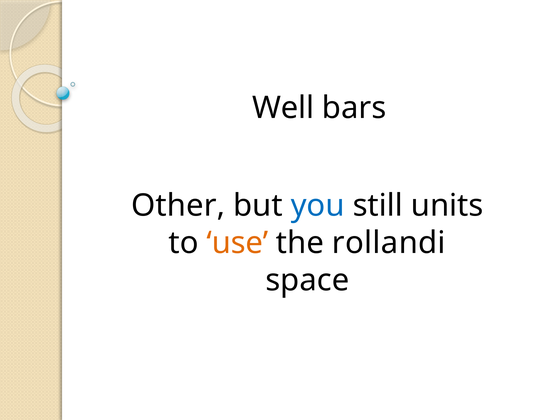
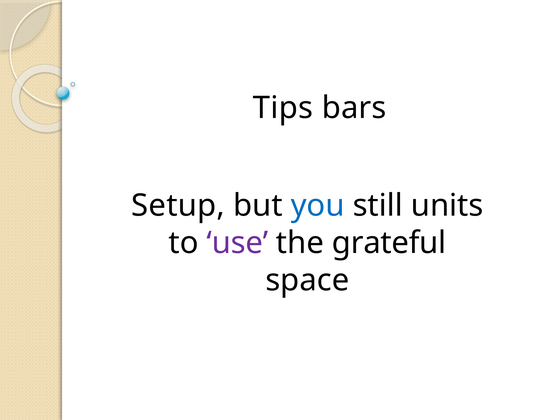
Well: Well -> Tips
Other: Other -> Setup
use colour: orange -> purple
rollandi: rollandi -> grateful
